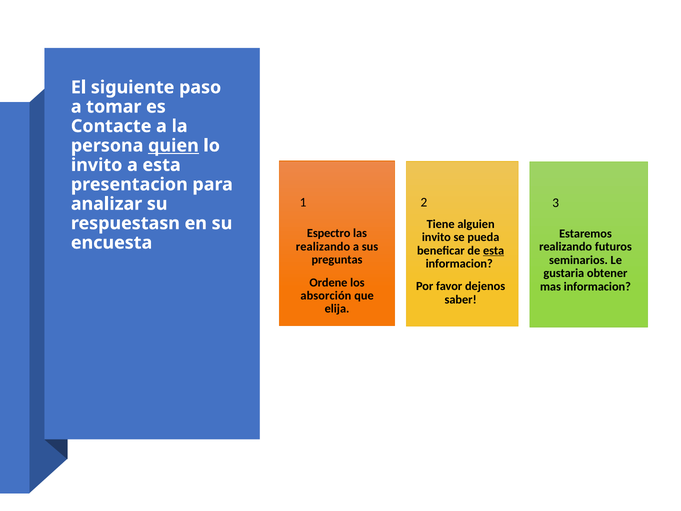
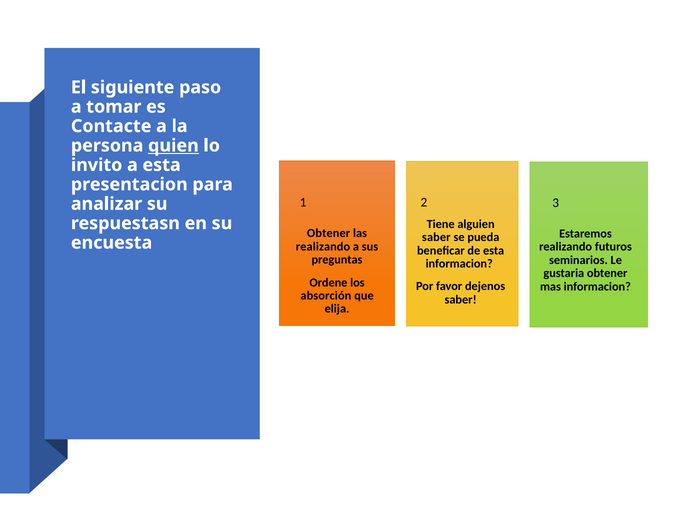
Espectro at (329, 233): Espectro -> Obtener
invito at (436, 237): invito -> saber
esta at (494, 250) underline: present -> none
